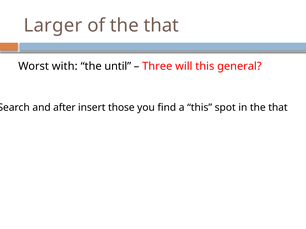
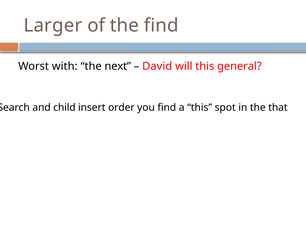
of the that: that -> find
until: until -> next
Three: Three -> David
after: after -> child
those: those -> order
